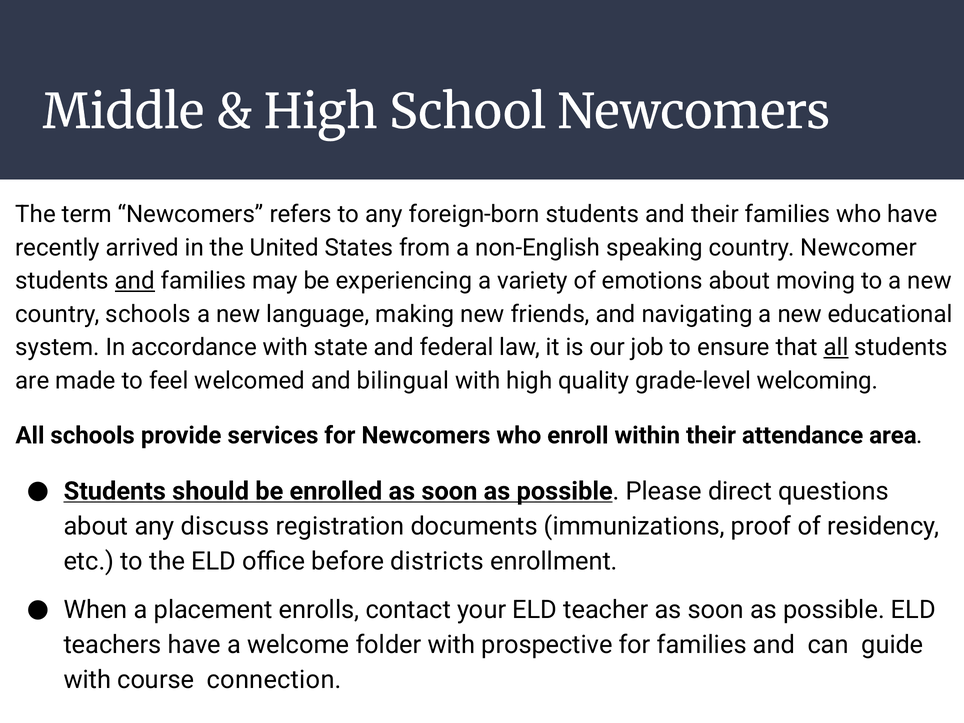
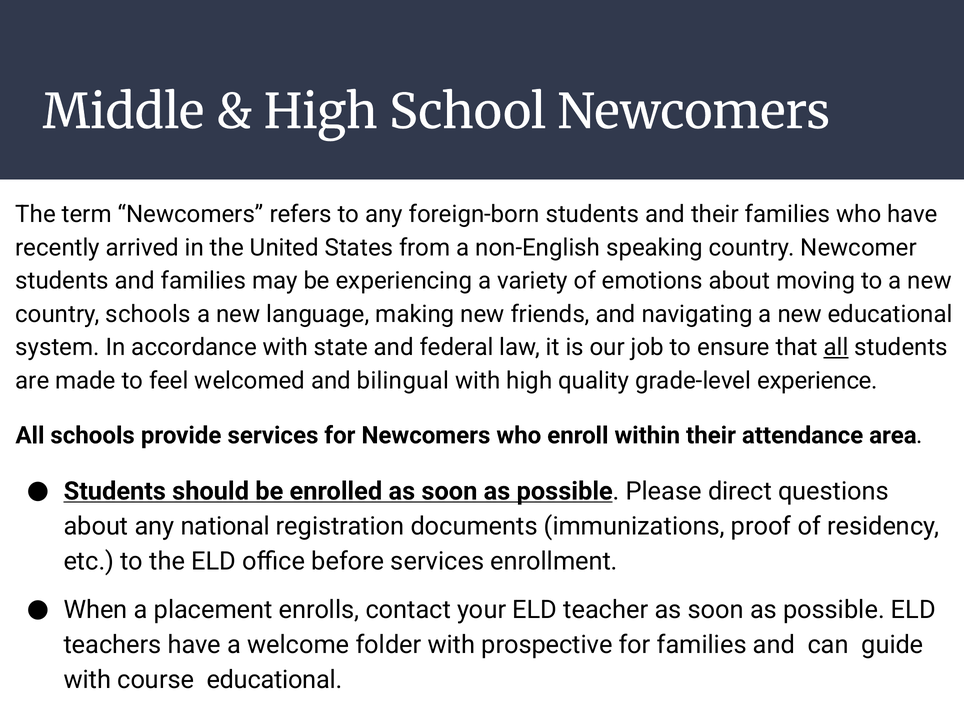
and at (135, 281) underline: present -> none
welcoming: welcoming -> experience
discuss: discuss -> national
before districts: districts -> services
course connection: connection -> educational
